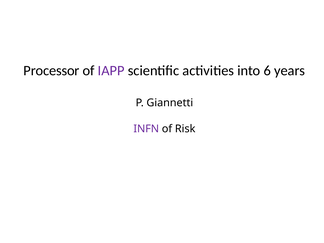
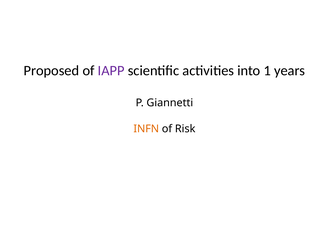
Processor: Processor -> Proposed
6: 6 -> 1
INFN colour: purple -> orange
